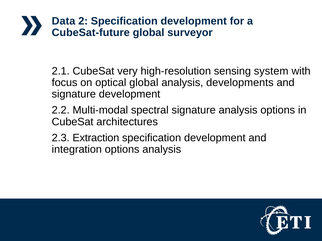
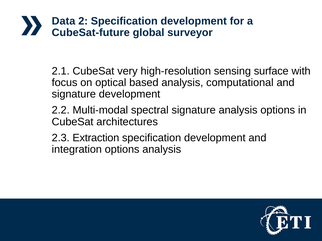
system: system -> surface
optical global: global -> based
developments: developments -> computational
